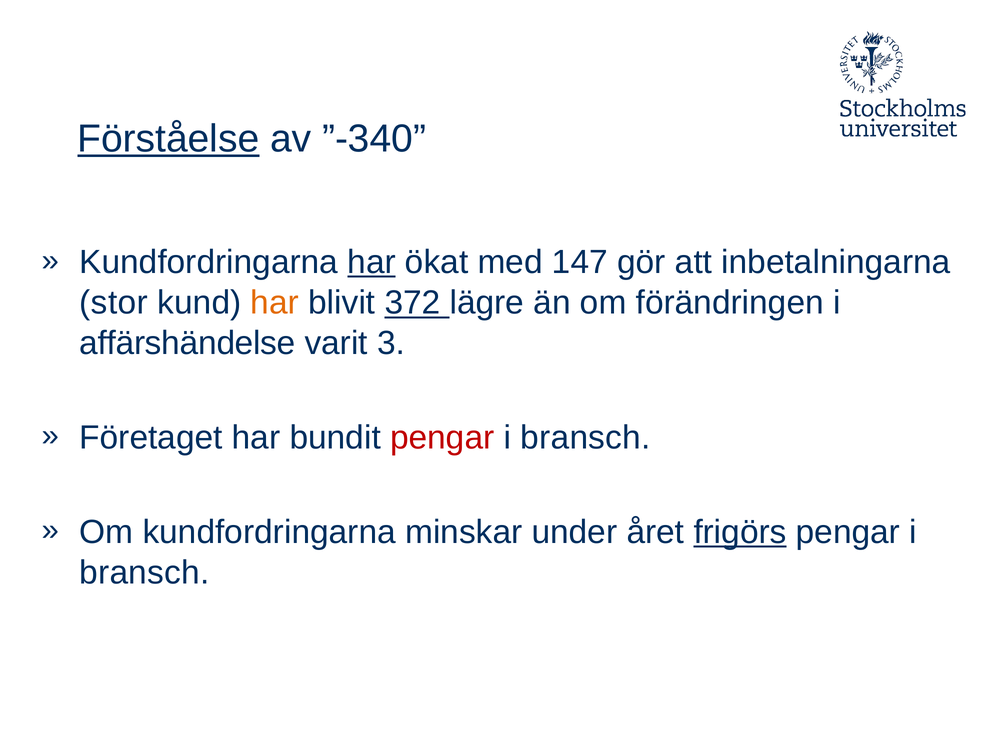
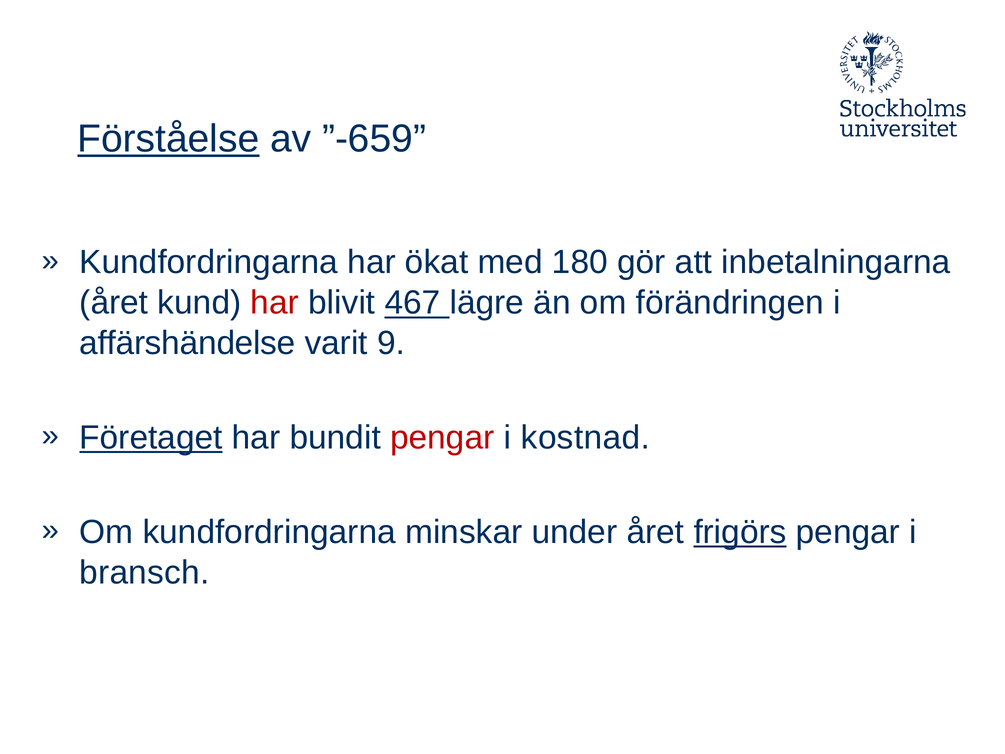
”-340: ”-340 -> ”-659
har at (372, 262) underline: present -> none
147: 147 -> 180
stor at (114, 303): stor -> året
har at (275, 303) colour: orange -> red
372: 372 -> 467
3: 3 -> 9
Företaget underline: none -> present
bransch at (585, 437): bransch -> kostnad
